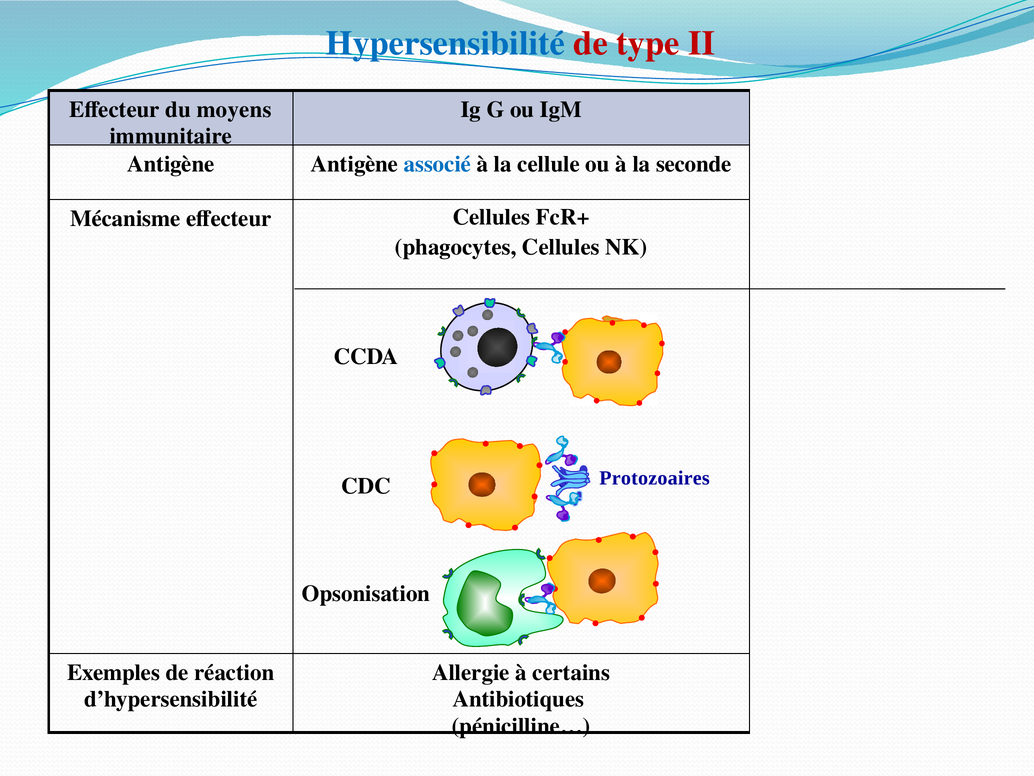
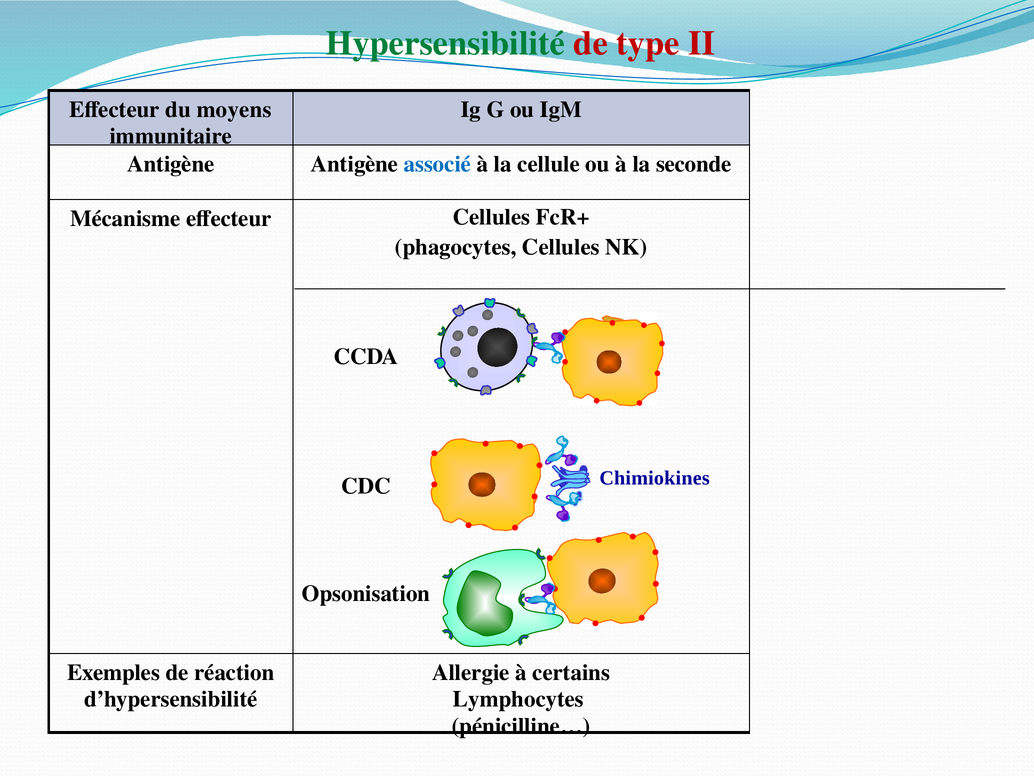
Hypersensibilité colour: blue -> green
Protozoaires: Protozoaires -> Chimiokines
Antibiotiques: Antibiotiques -> Lymphocytes
